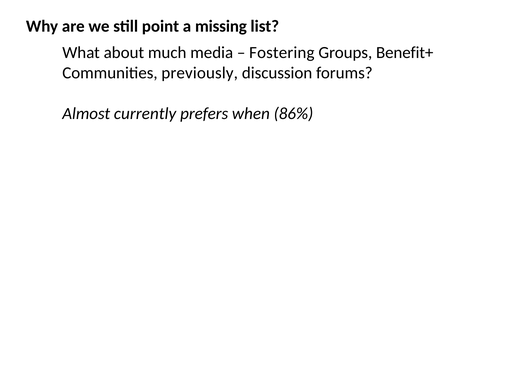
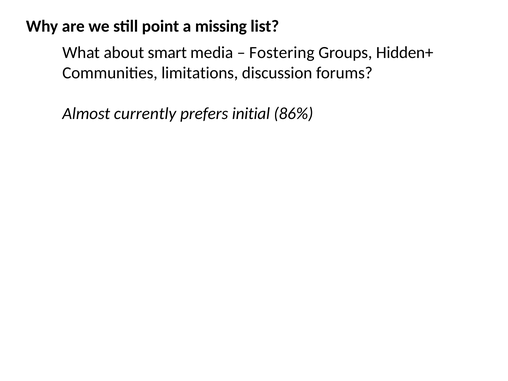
much: much -> smart
Benefit+: Benefit+ -> Hidden+
previously: previously -> limitations
when: when -> initial
